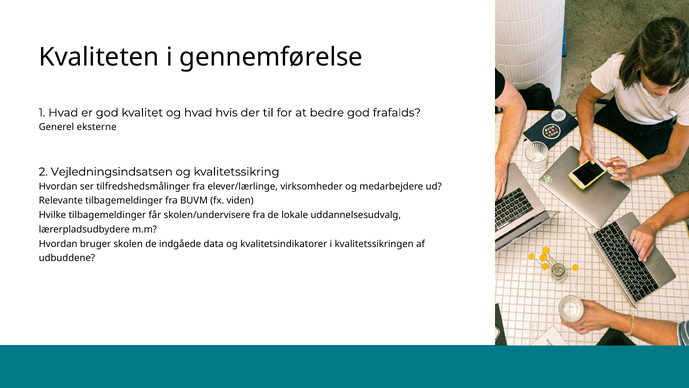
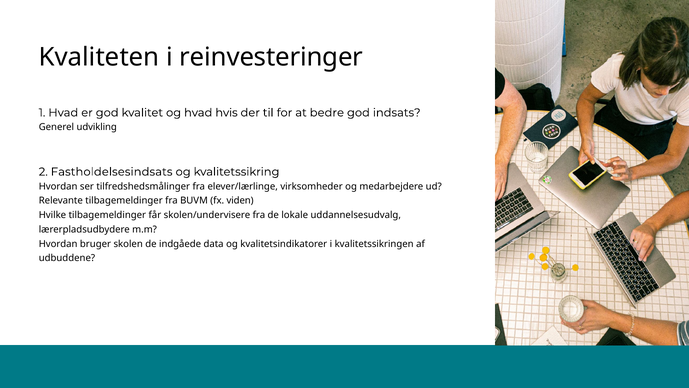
gennemførelse: gennemførelse -> reinvesteringer
frafalds: frafalds -> indsats
eksterne: eksterne -> udvikling
Vejledningsindsatsen: Vejledningsindsatsen -> Fastholdelsesindsats
